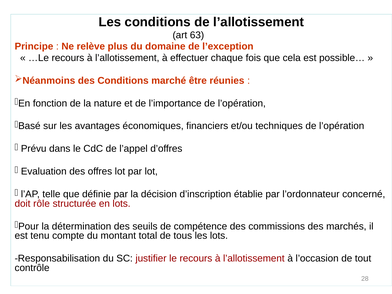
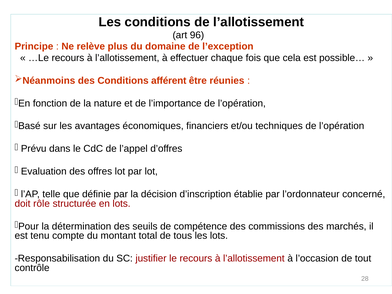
63: 63 -> 96
marché: marché -> afférent
